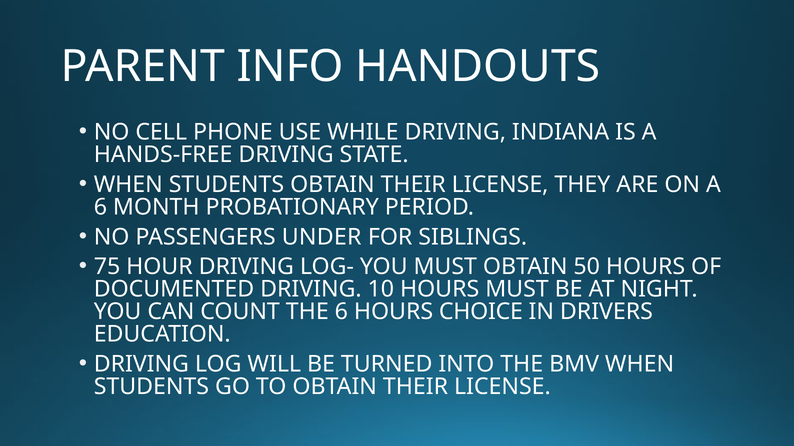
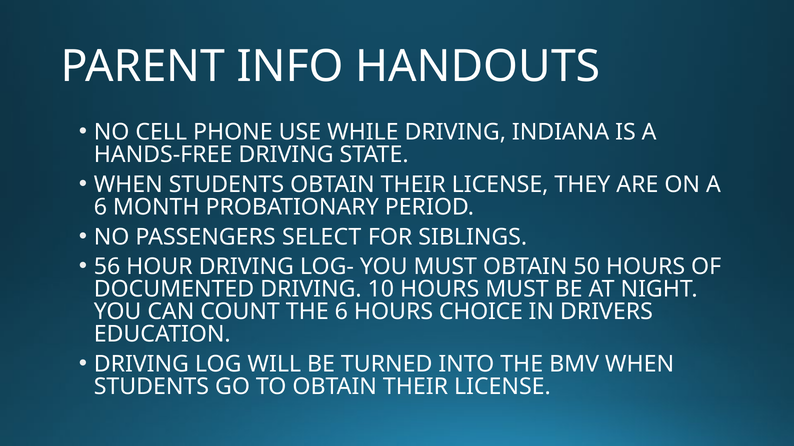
UNDER: UNDER -> SELECT
75: 75 -> 56
